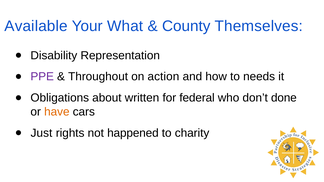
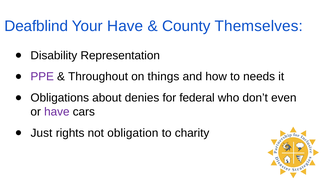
Available: Available -> Deafblind
Your What: What -> Have
action: action -> things
written: written -> denies
done: done -> even
have at (57, 112) colour: orange -> purple
happened: happened -> obligation
